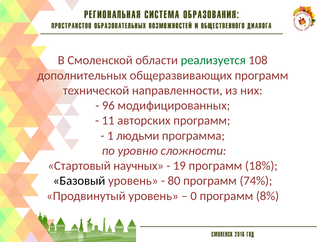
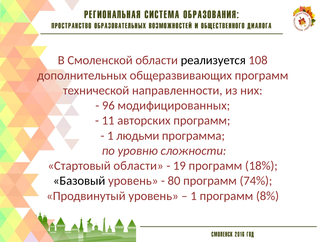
реализуется colour: green -> black
Стартовый научных: научных -> области
0 at (194, 196): 0 -> 1
